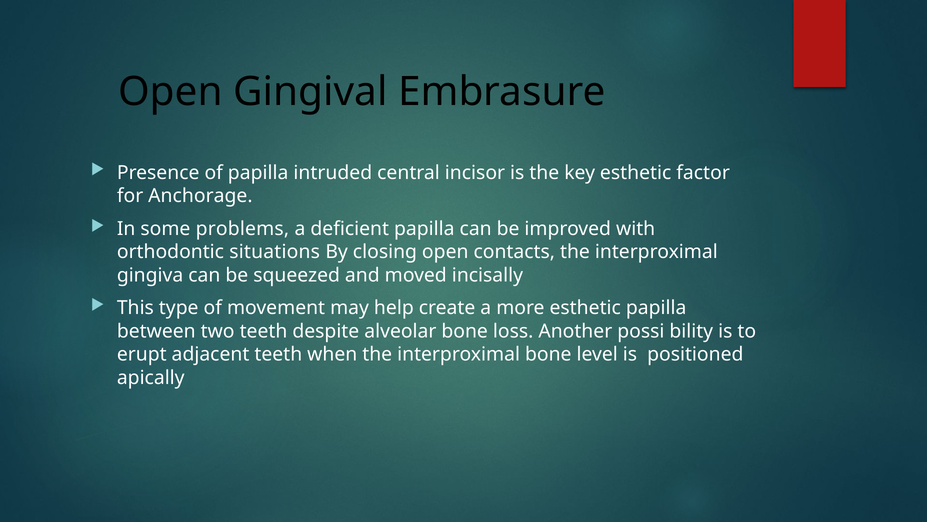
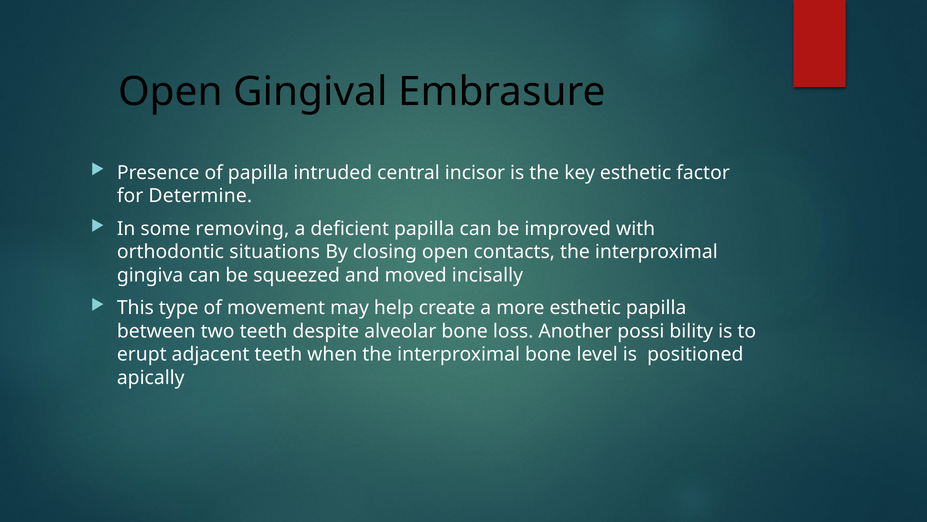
Anchorage: Anchorage -> Determine
problems: problems -> removing
